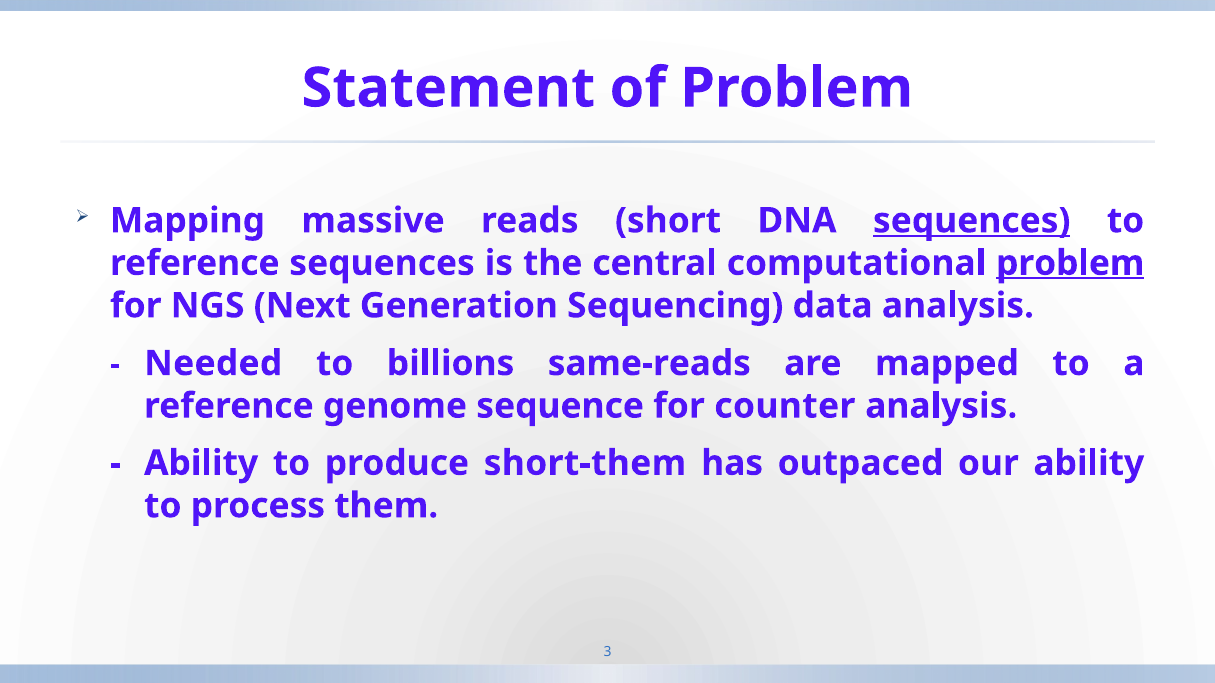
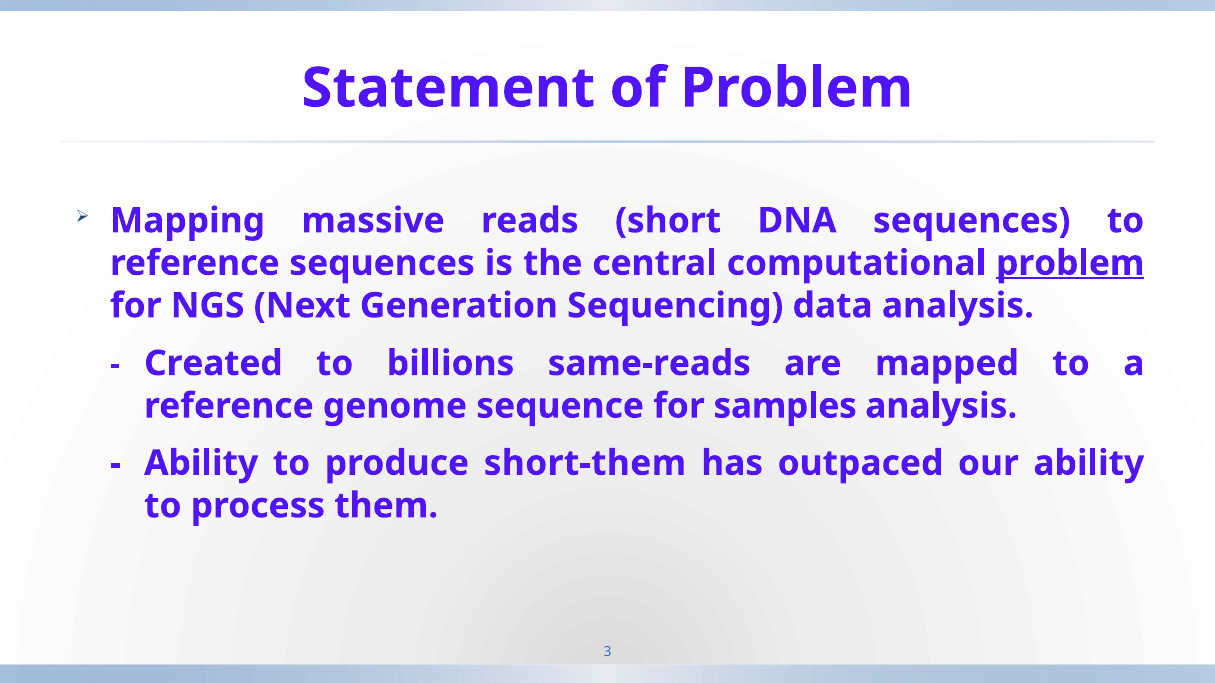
sequences at (972, 221) underline: present -> none
Needed: Needed -> Created
counter: counter -> samples
